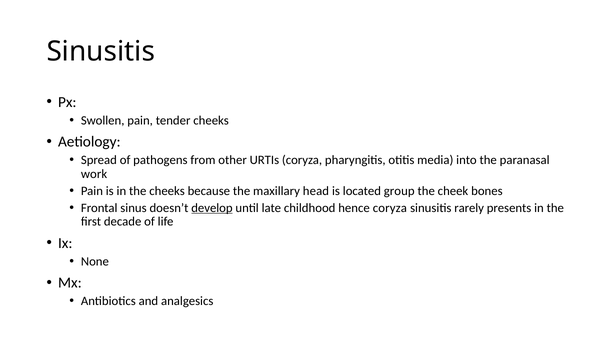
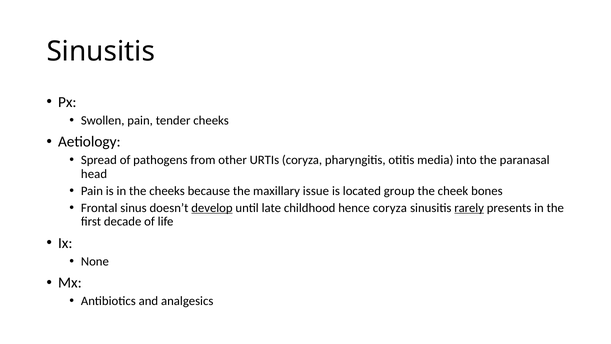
work: work -> head
head: head -> issue
rarely underline: none -> present
